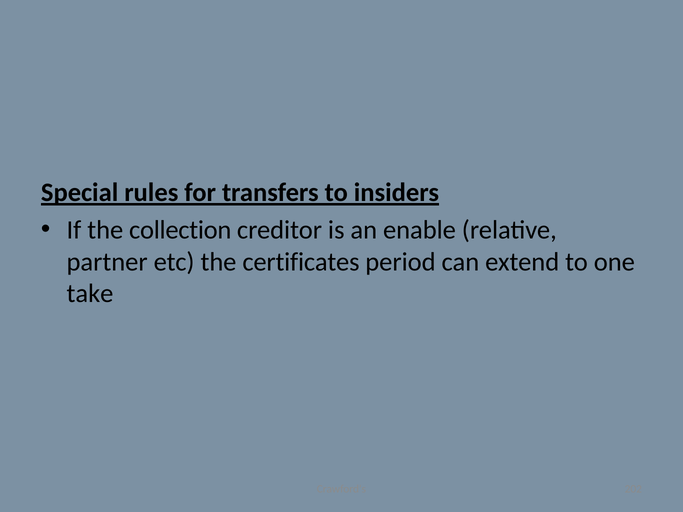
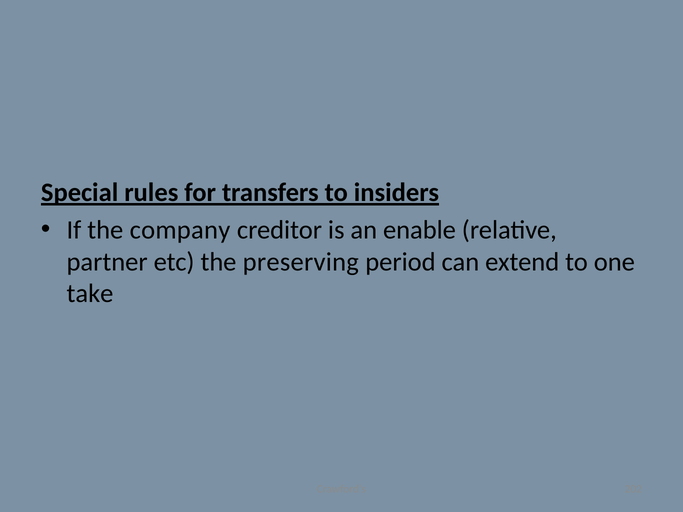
collection: collection -> company
certificates: certificates -> preserving
